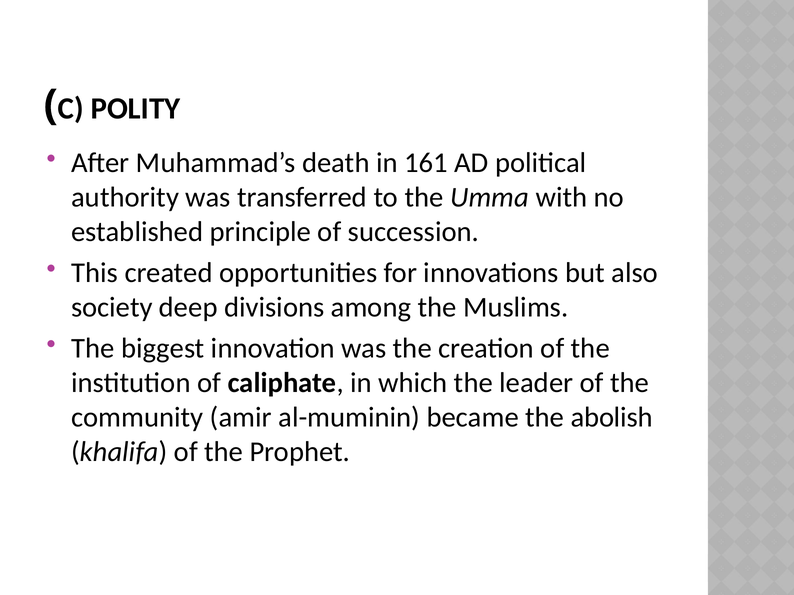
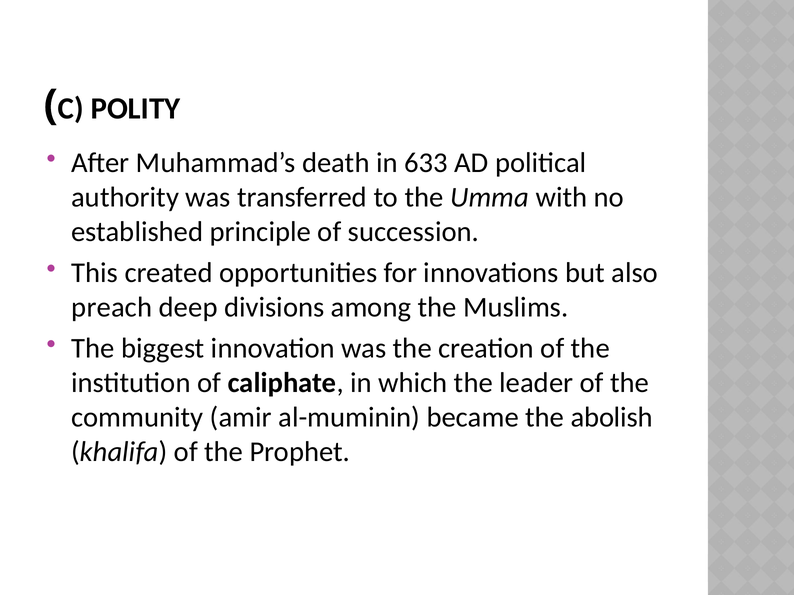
161: 161 -> 633
society: society -> preach
